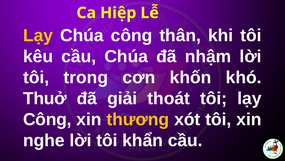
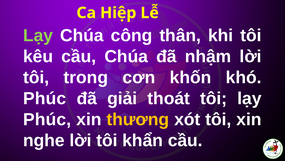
Lạy at (38, 35) colour: yellow -> light green
Thuở at (45, 98): Thuở -> Phúc
Công at (47, 119): Công -> Phúc
